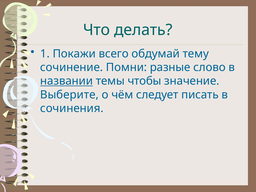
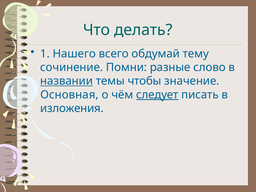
Покажи: Покажи -> Нашего
Выберите: Выберите -> Основная
следует underline: none -> present
сочинения: сочинения -> изложения
